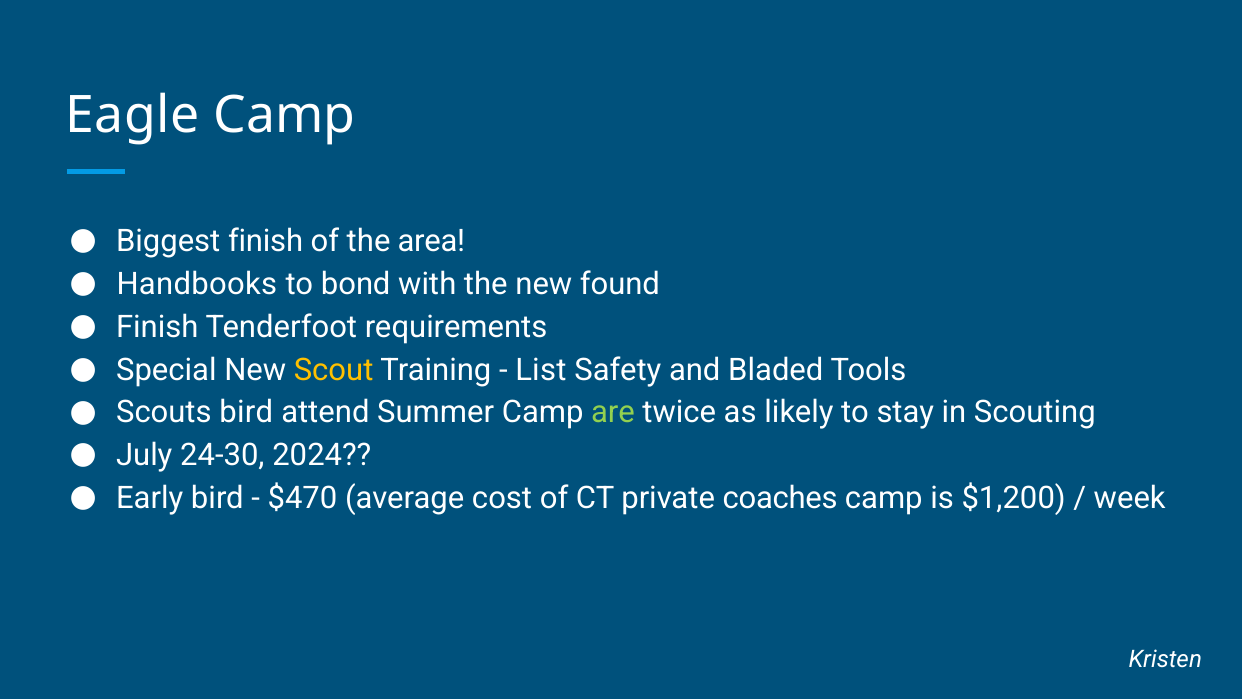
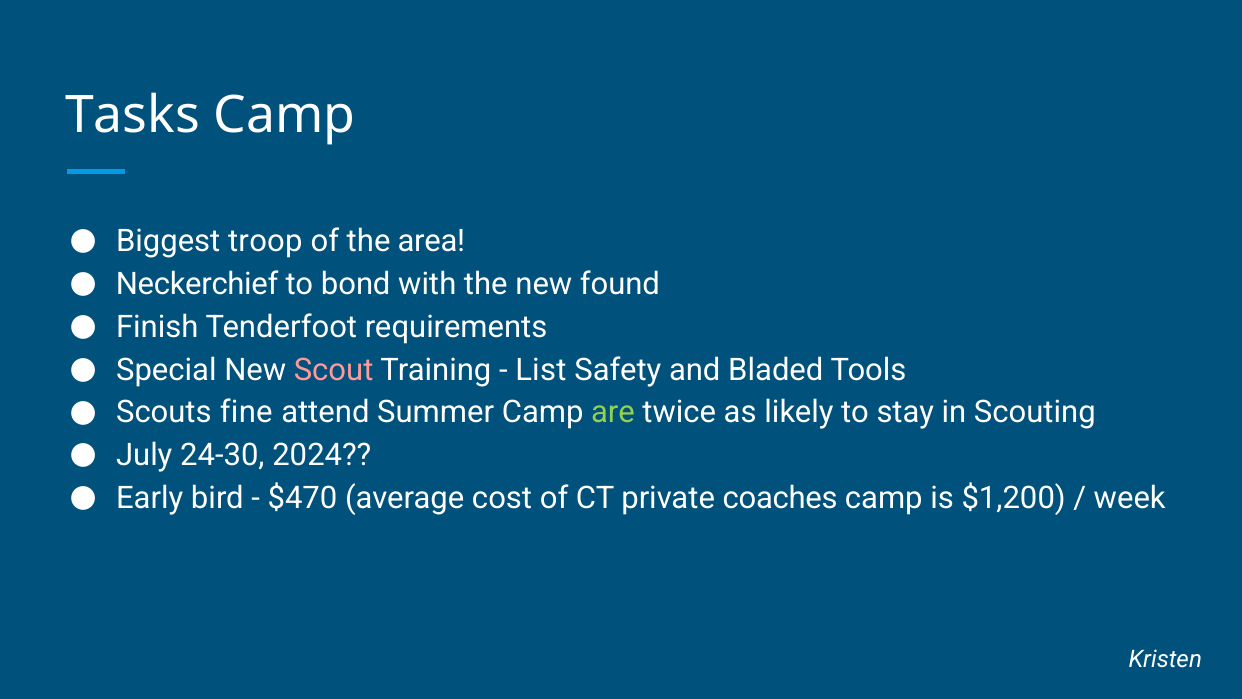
Eagle: Eagle -> Tasks
Biggest finish: finish -> troop
Handbooks: Handbooks -> Neckerchief
Scout colour: yellow -> pink
Scouts bird: bird -> fine
